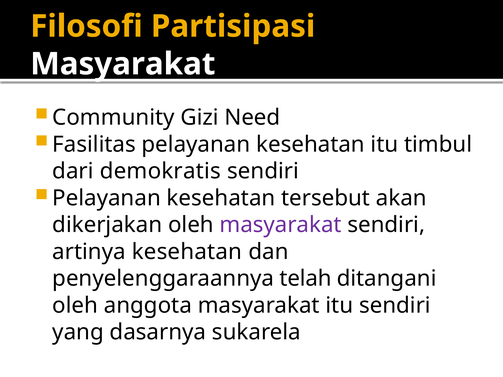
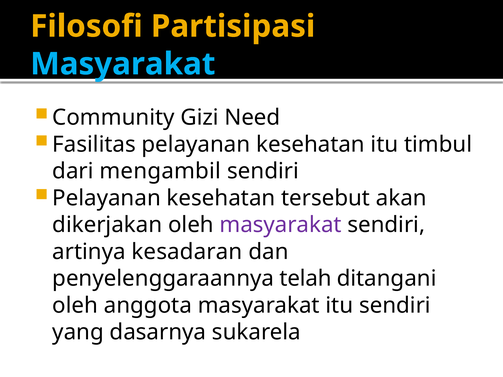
Masyarakat at (123, 64) colour: white -> light blue
demokratis: demokratis -> mengambil
artinya kesehatan: kesehatan -> kesadaran
